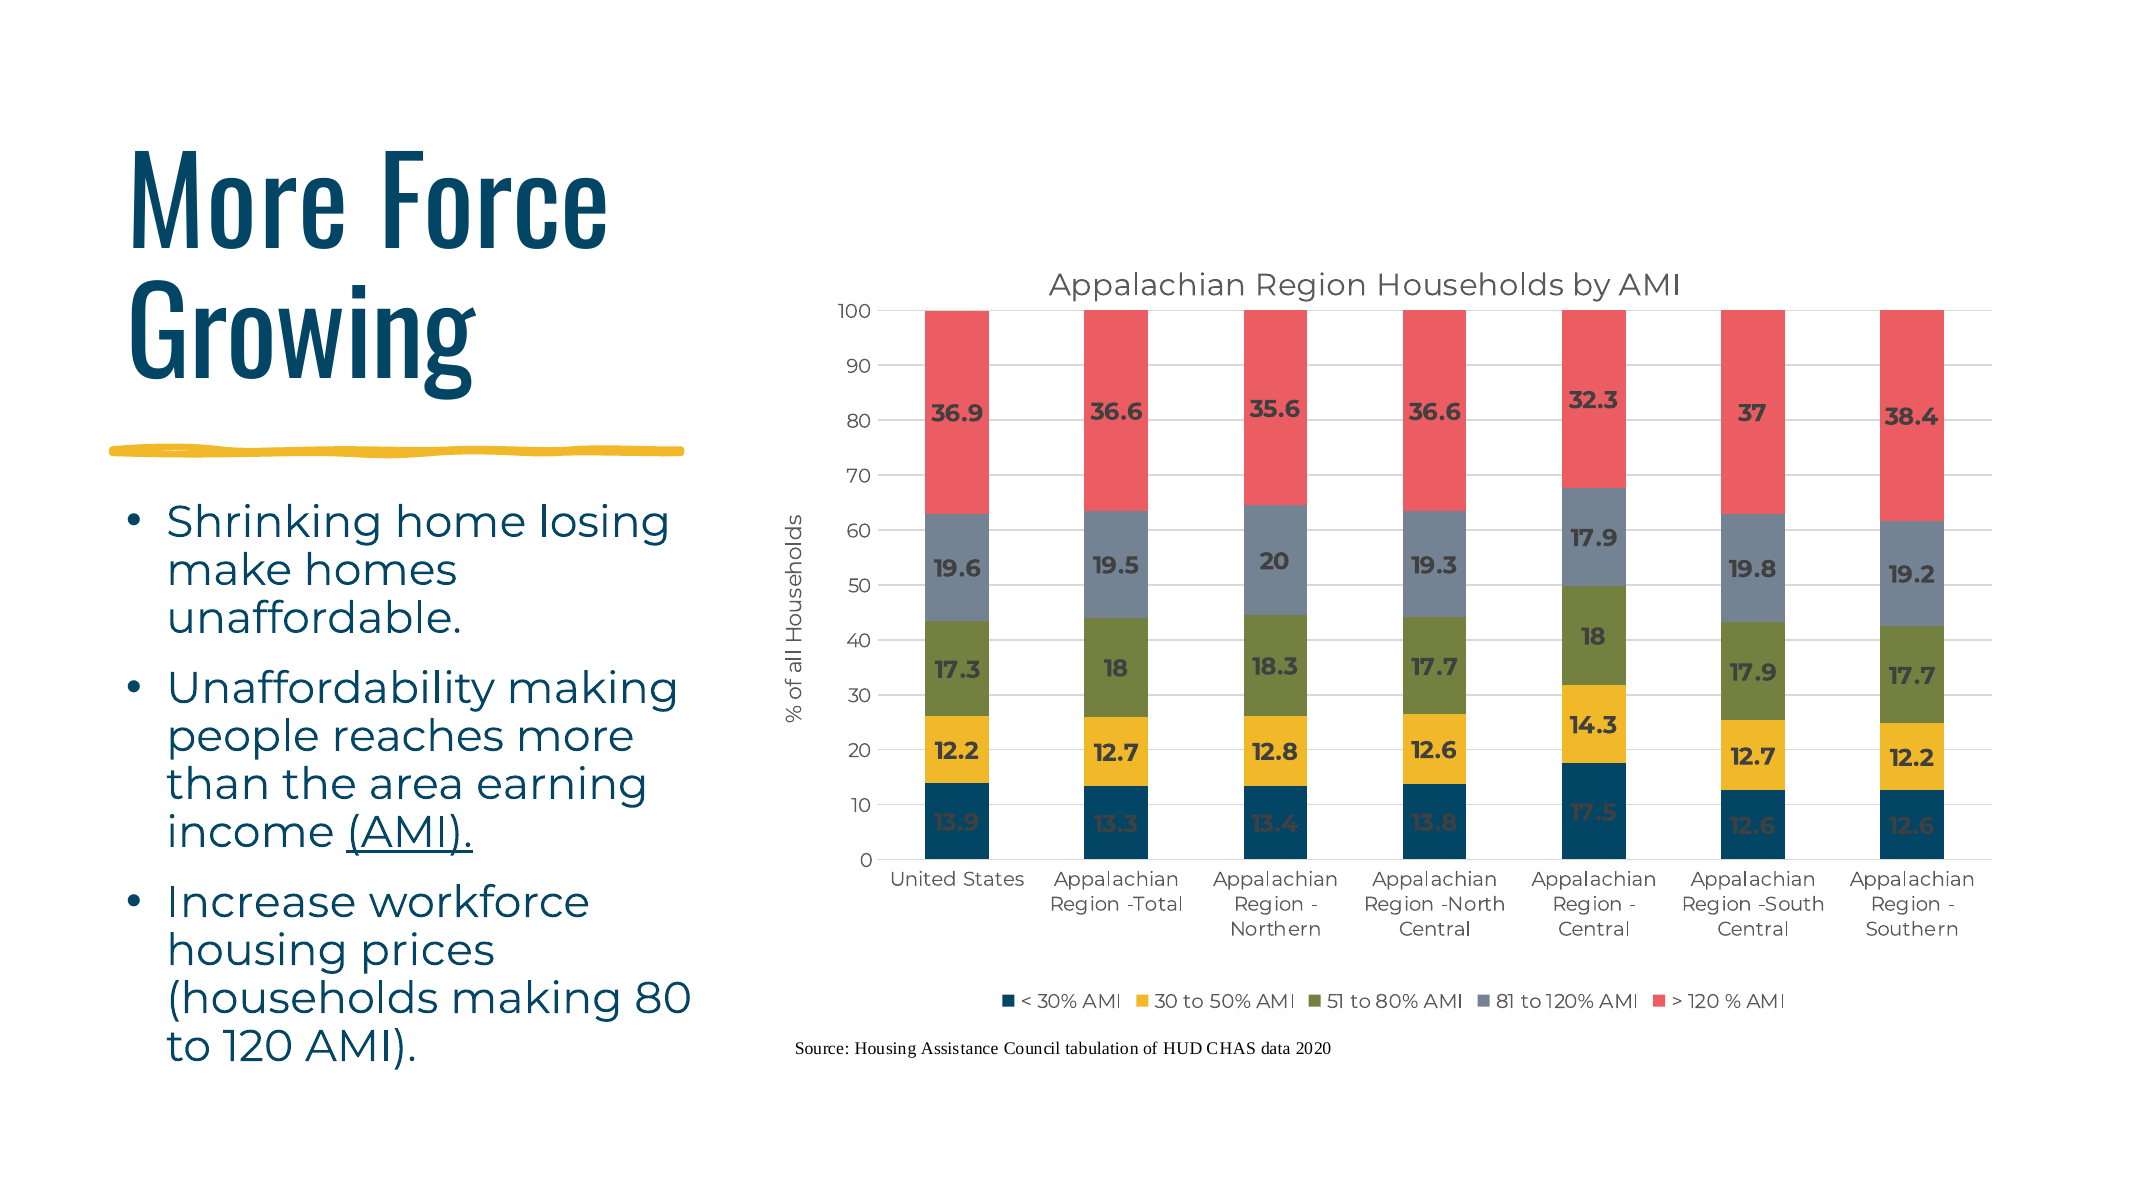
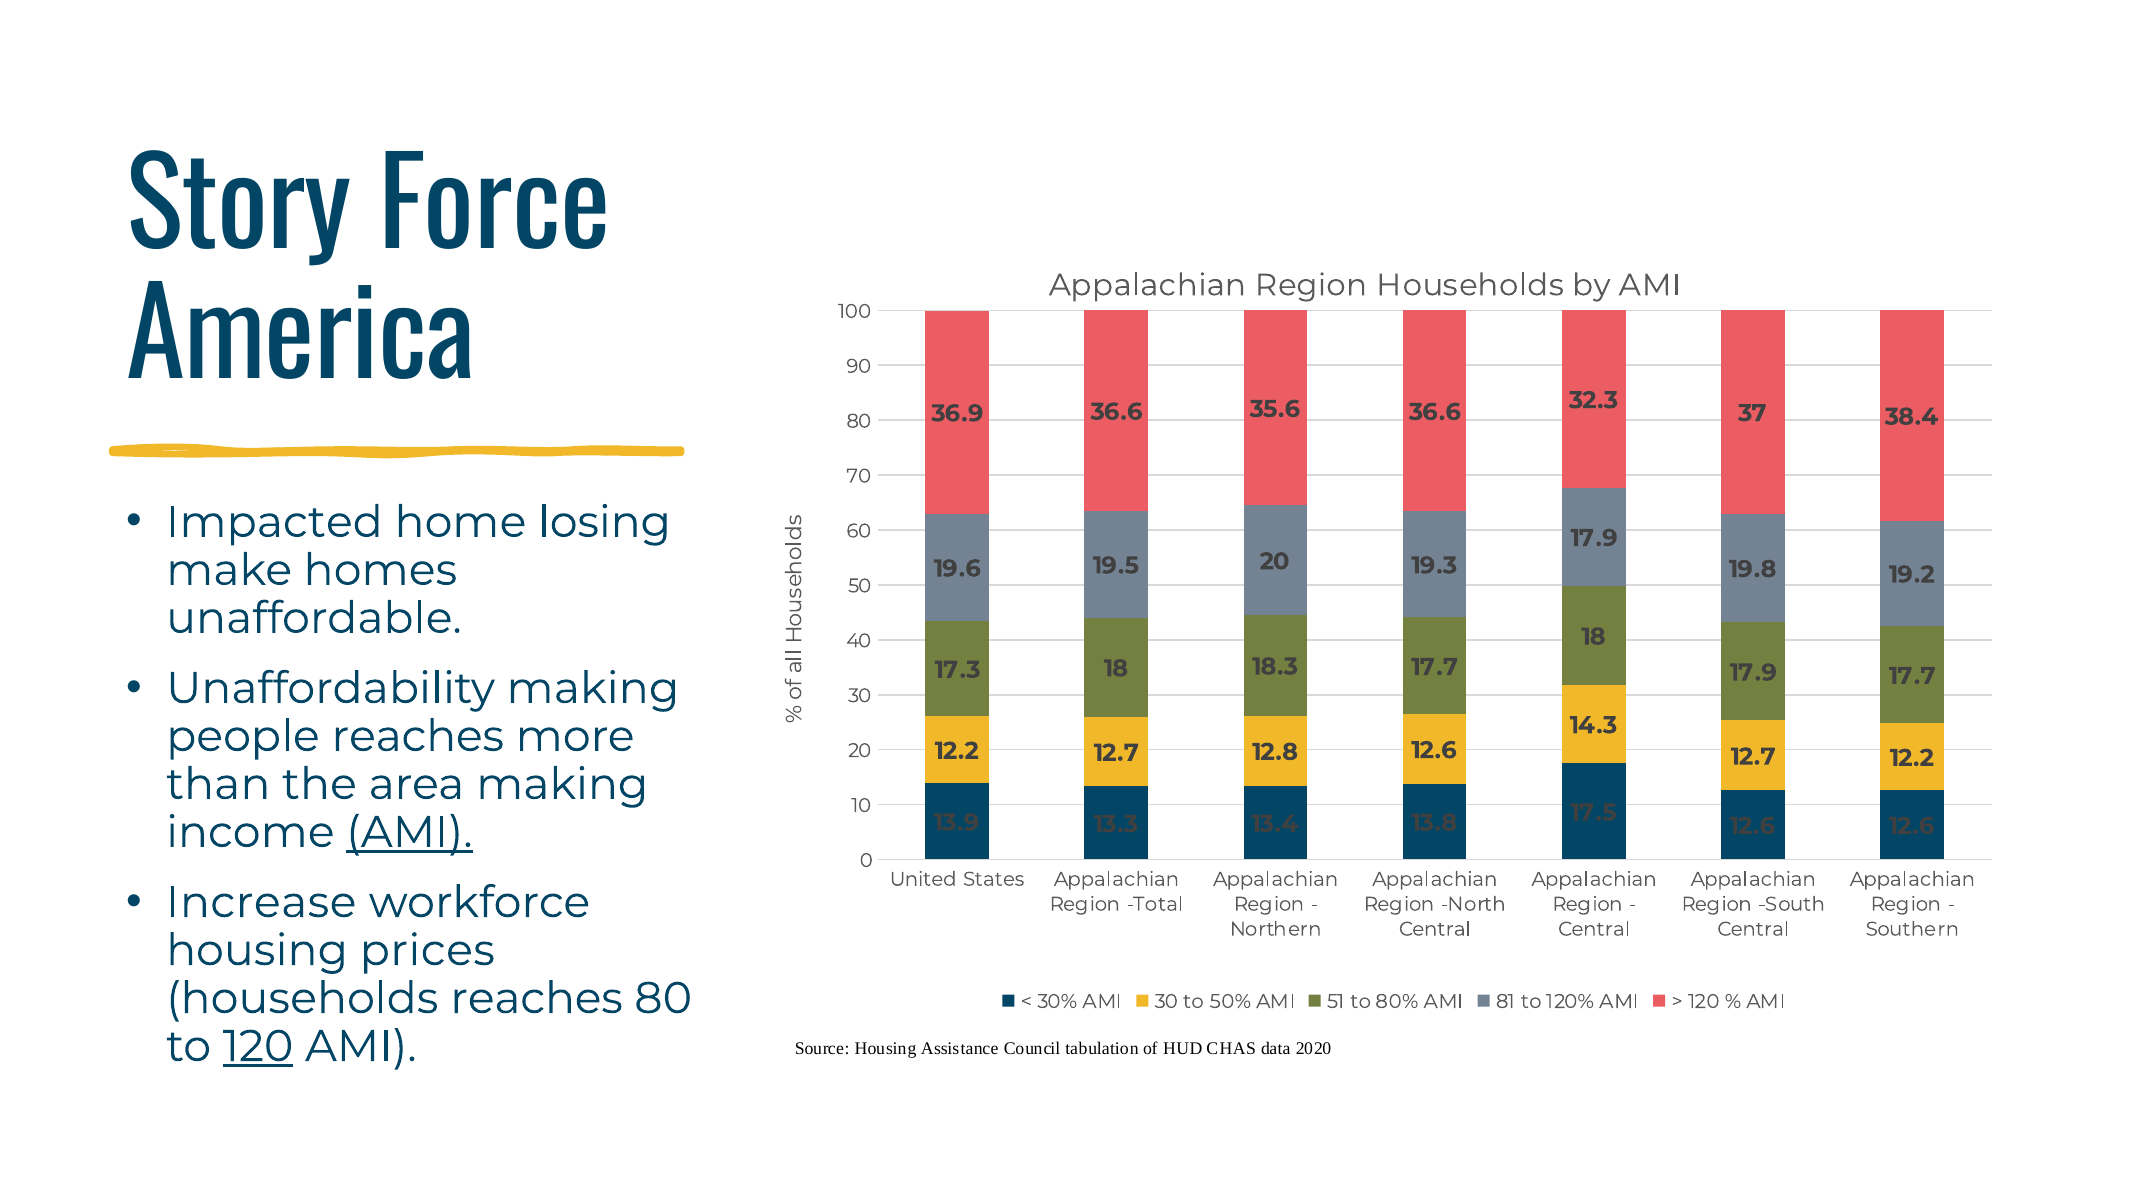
More at (238, 209): More -> Story
Growing: Growing -> America
Shrinking: Shrinking -> Impacted
area earning: earning -> making
households making: making -> reaches
120 at (258, 1046) underline: none -> present
